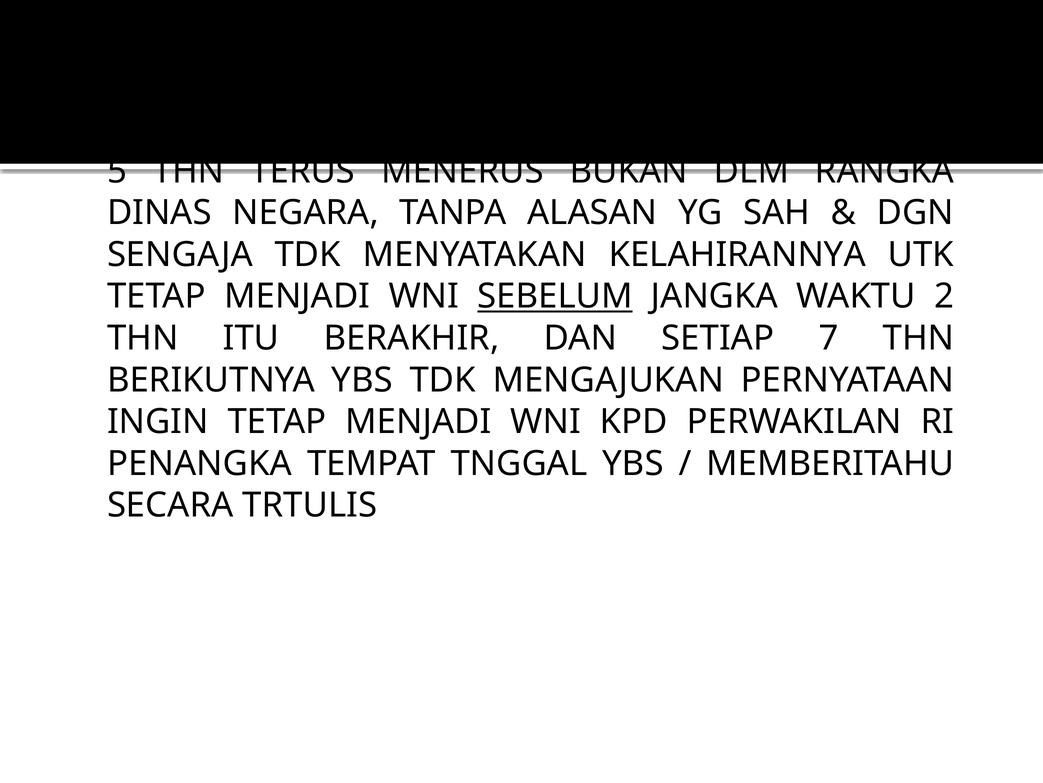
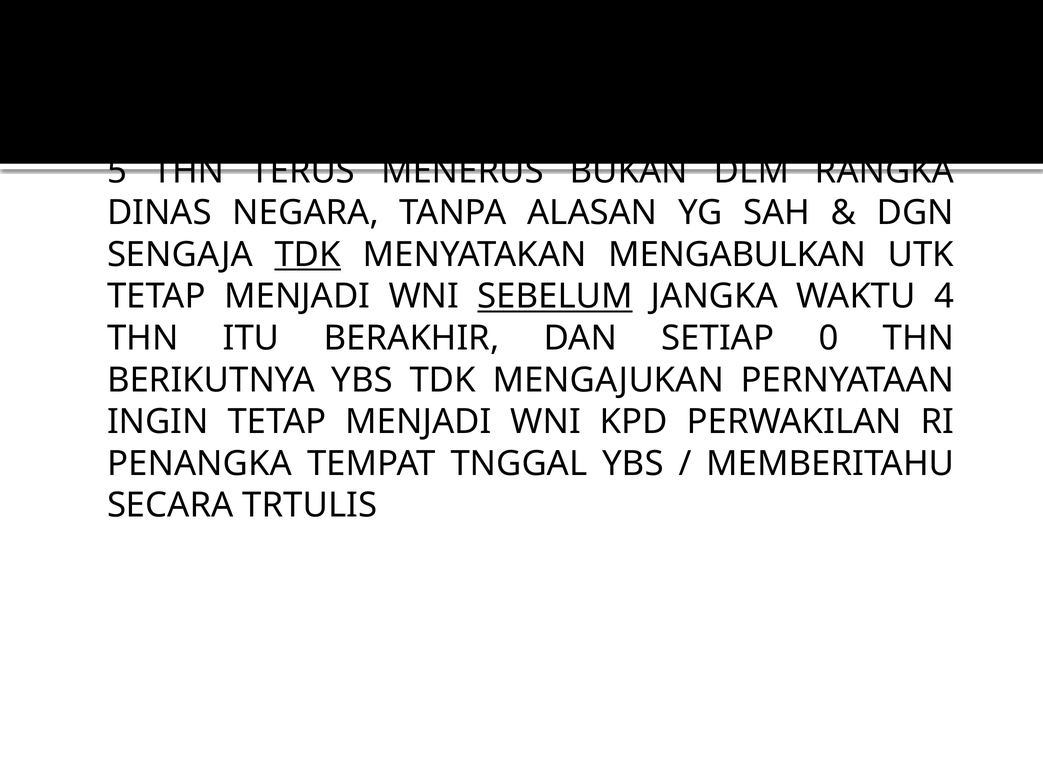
TDK at (308, 254) underline: none -> present
KELAHIRANNYA: KELAHIRANNYA -> MENGABULKAN
2: 2 -> 4
7: 7 -> 0
